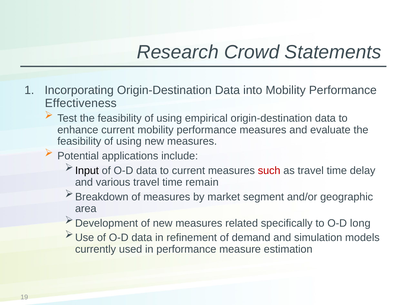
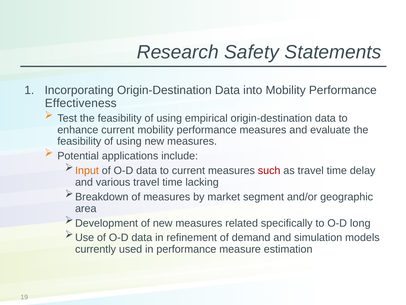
Crowd: Crowd -> Safety
Input colour: black -> orange
remain: remain -> lacking
